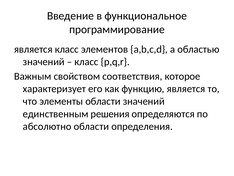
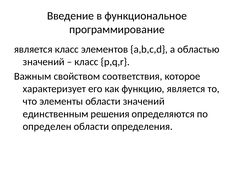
абсолютно: абсолютно -> определен
